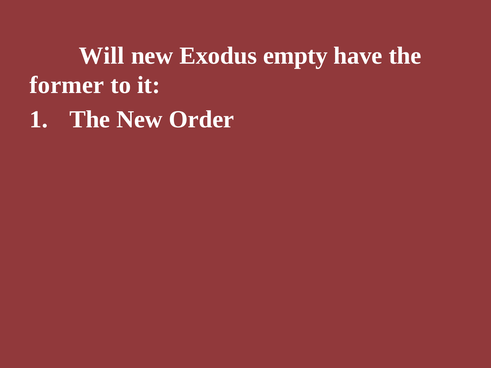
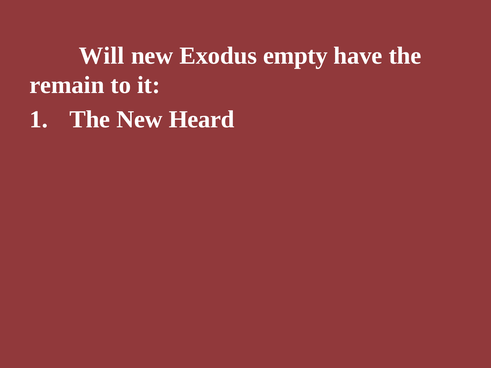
former: former -> remain
Order: Order -> Heard
